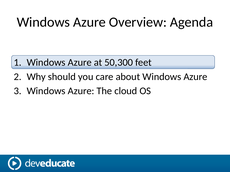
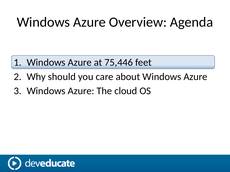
50,300: 50,300 -> 75,446
